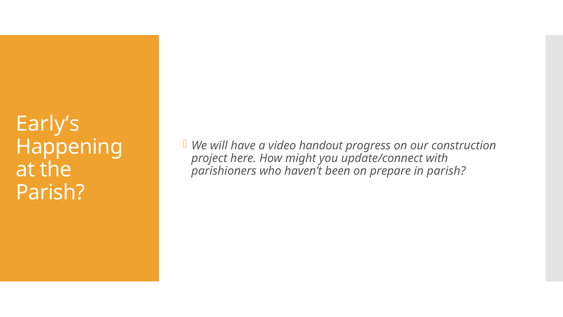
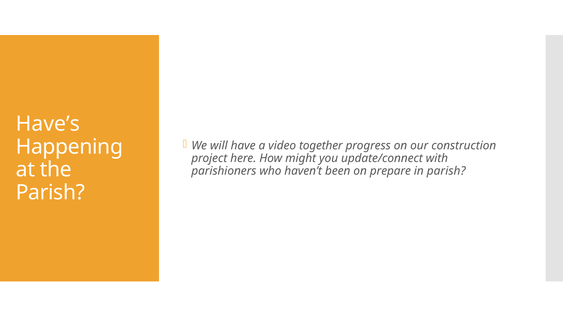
Early’s: Early’s -> Have’s
handout: handout -> together
